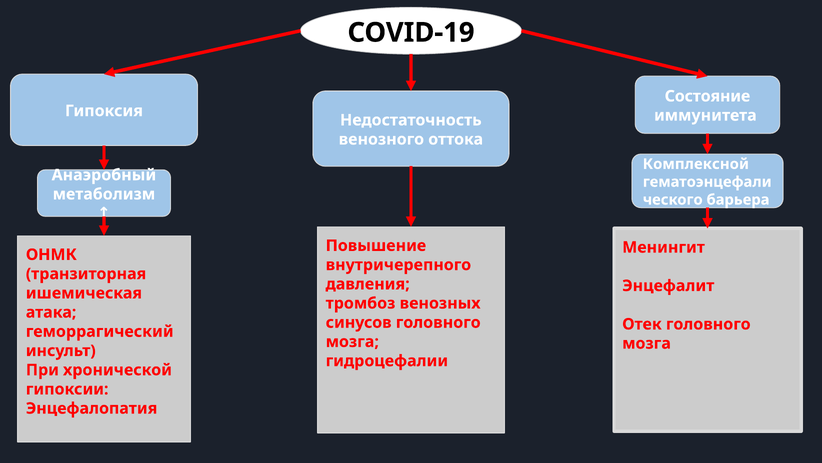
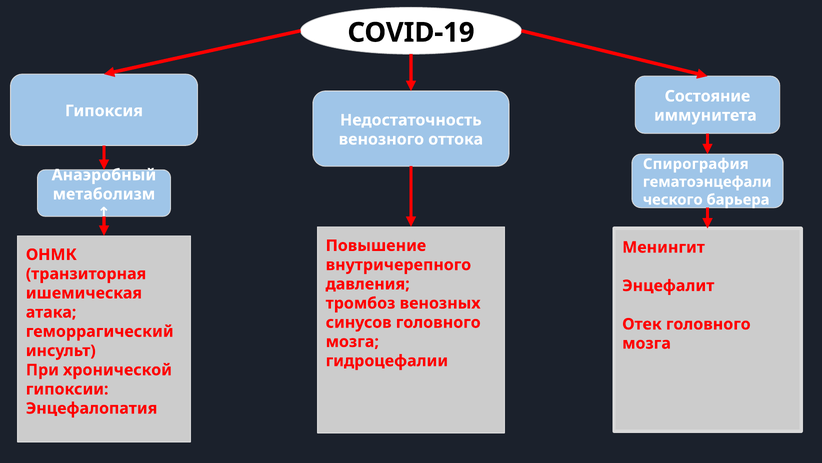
Комплексной: Комплексной -> Спирография
